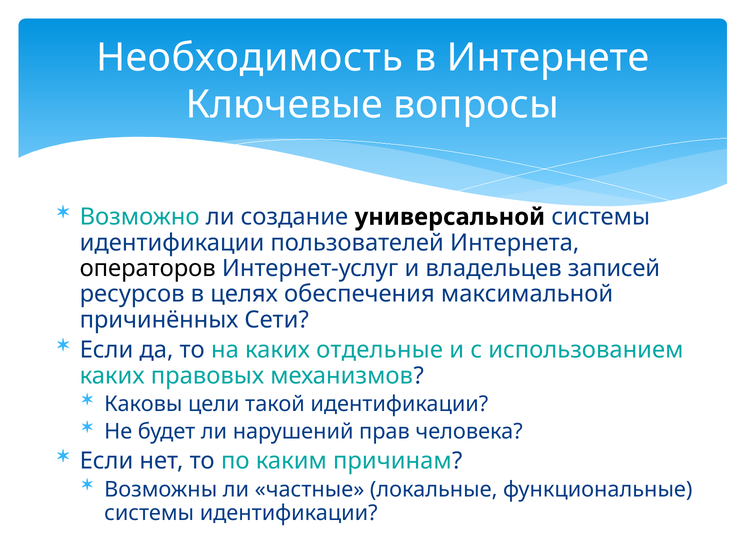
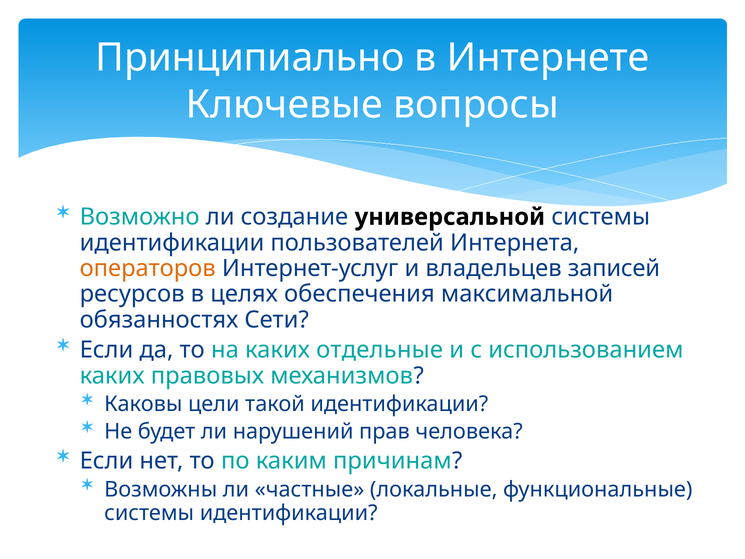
Необходимость: Необходимость -> Принципиально
операторов colour: black -> orange
причинённых: причинённых -> обязанностях
